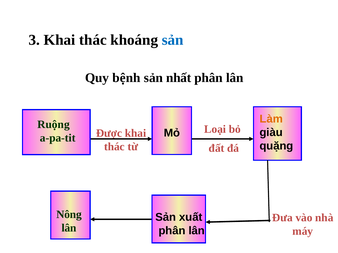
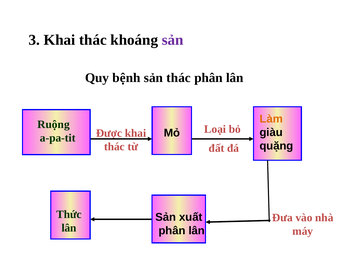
sản at (173, 40) colour: blue -> purple
sản nhất: nhất -> thác
Nông: Nông -> Thức
